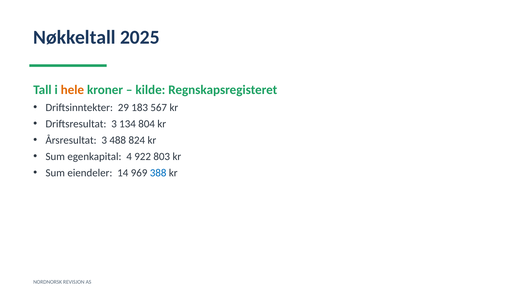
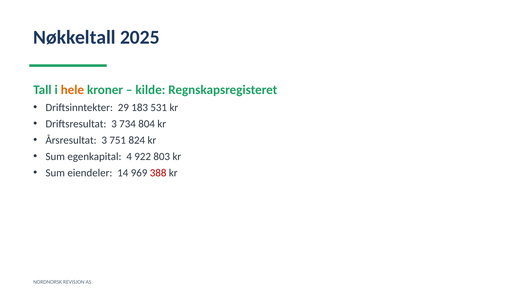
567: 567 -> 531
134: 134 -> 734
488: 488 -> 751
388 colour: blue -> red
